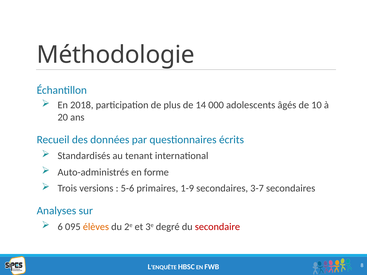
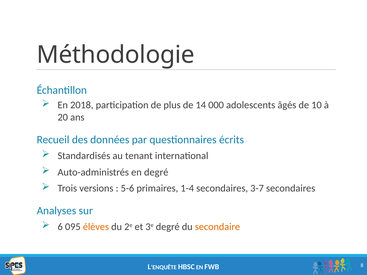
en forme: forme -> degré
1-9: 1-9 -> 1-4
secondaire colour: red -> orange
